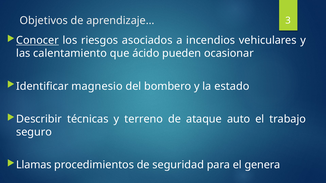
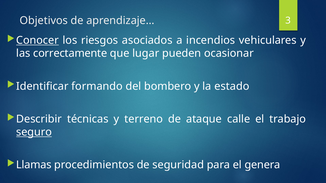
calentamiento: calentamiento -> correctamente
ácido: ácido -> lugar
magnesio: magnesio -> formando
auto: auto -> calle
seguro underline: none -> present
